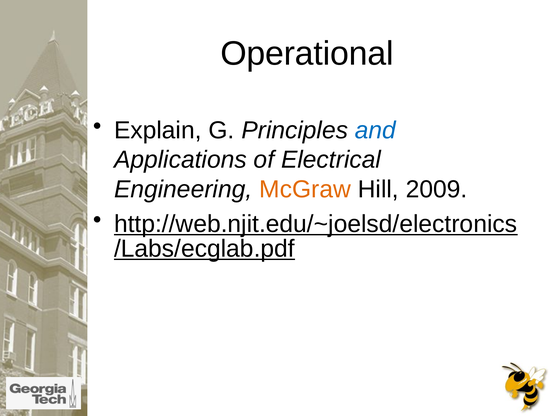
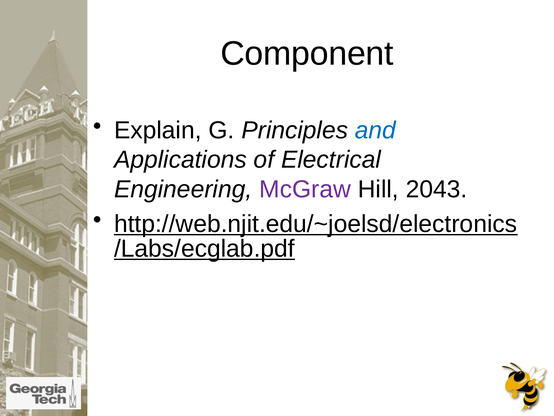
Operational: Operational -> Component
McGraw colour: orange -> purple
2009: 2009 -> 2043
